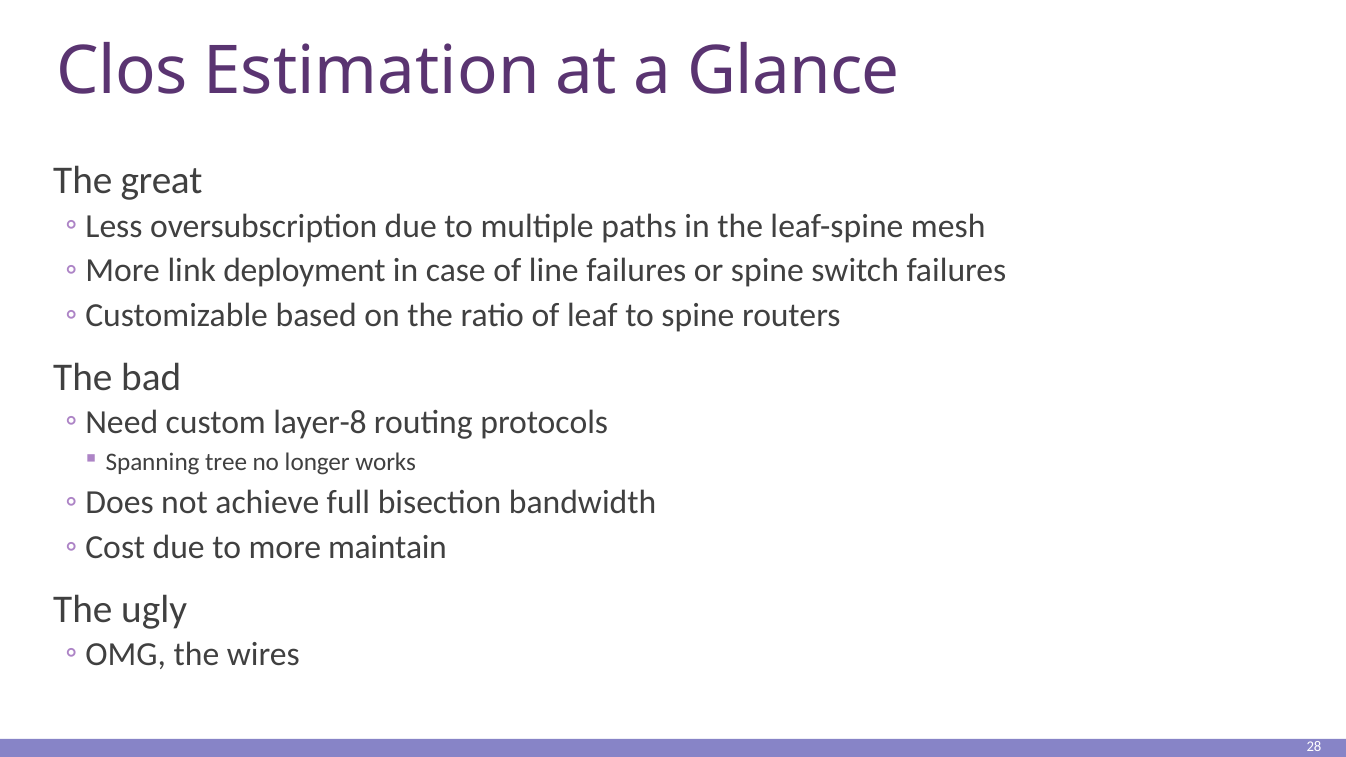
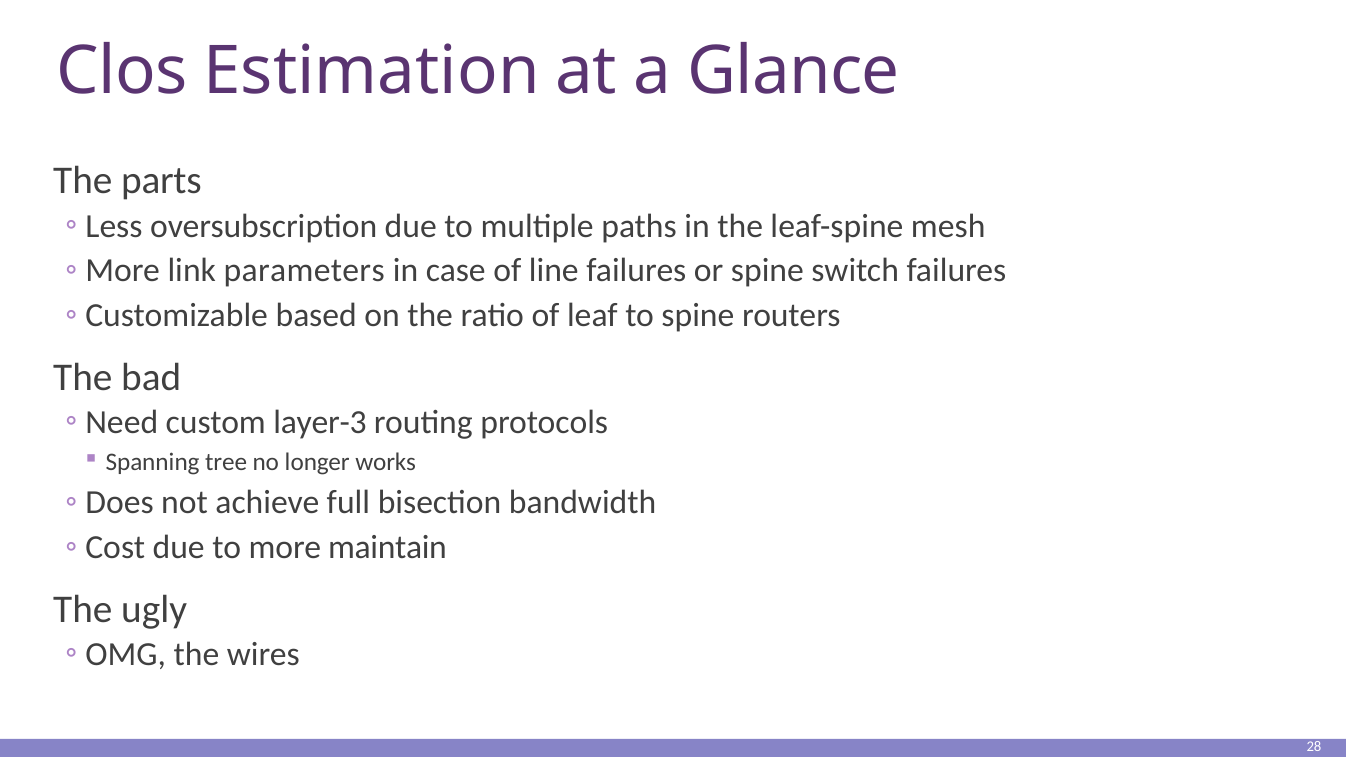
great: great -> parts
deployment: deployment -> parameters
layer-8: layer-8 -> layer-3
